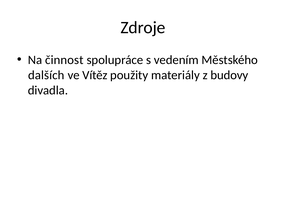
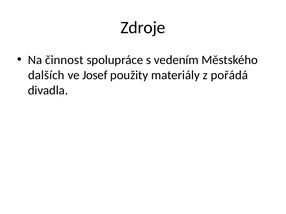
Vítěz: Vítěz -> Josef
budovy: budovy -> pořádá
